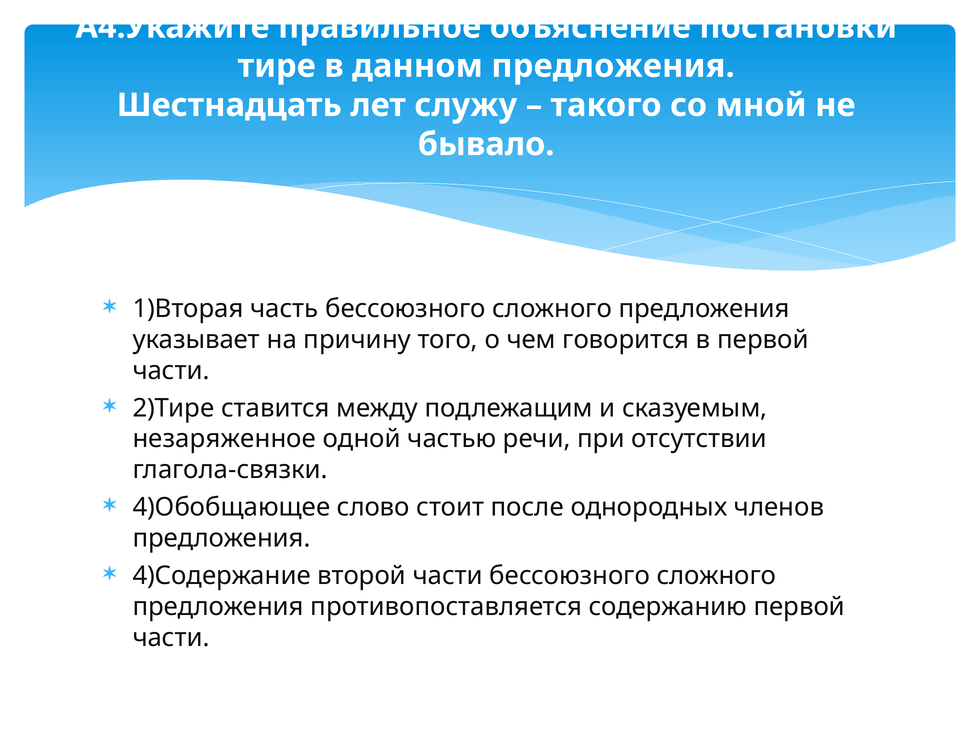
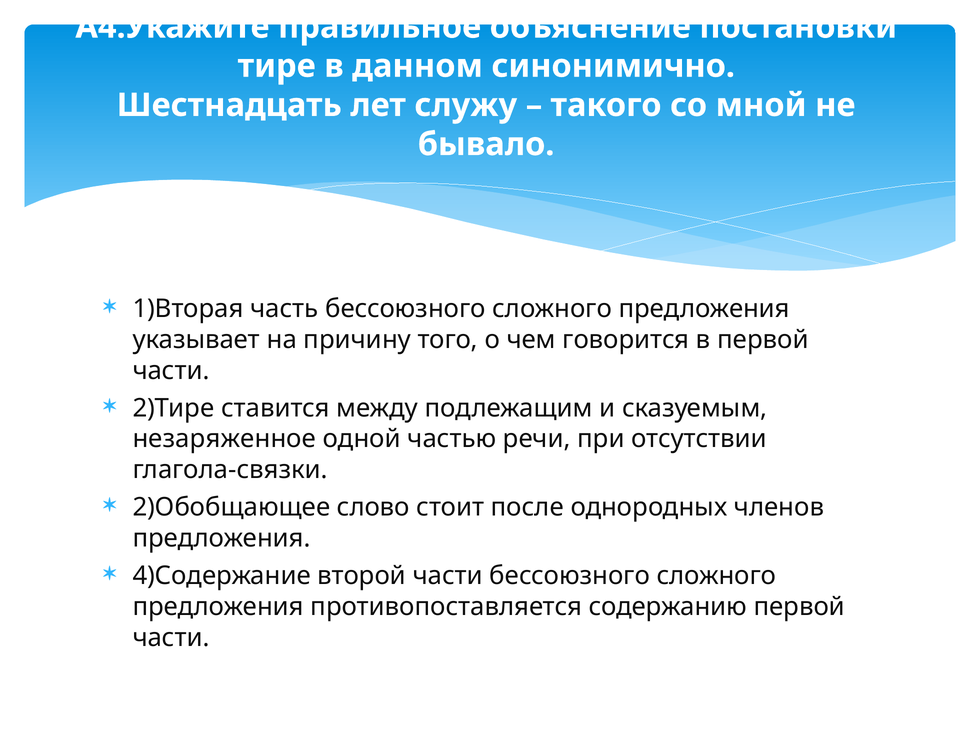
данном предложения: предложения -> синонимично
4)Обобщающее: 4)Обобщающее -> 2)Обобщающее
